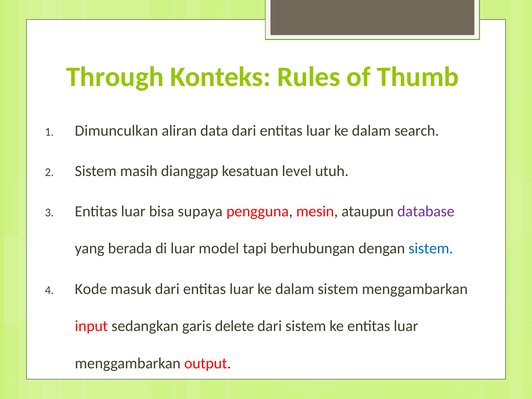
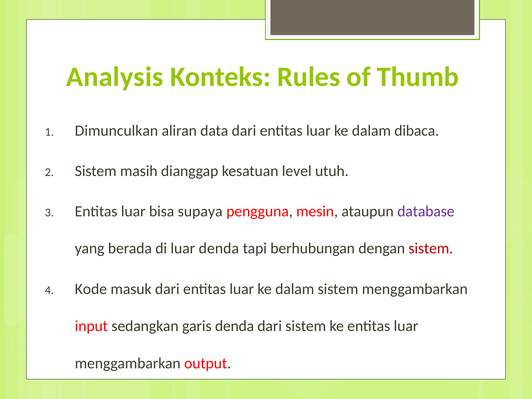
Through: Through -> Analysis
search: search -> dibaca
luar model: model -> denda
sistem at (431, 249) colour: blue -> red
garis delete: delete -> denda
